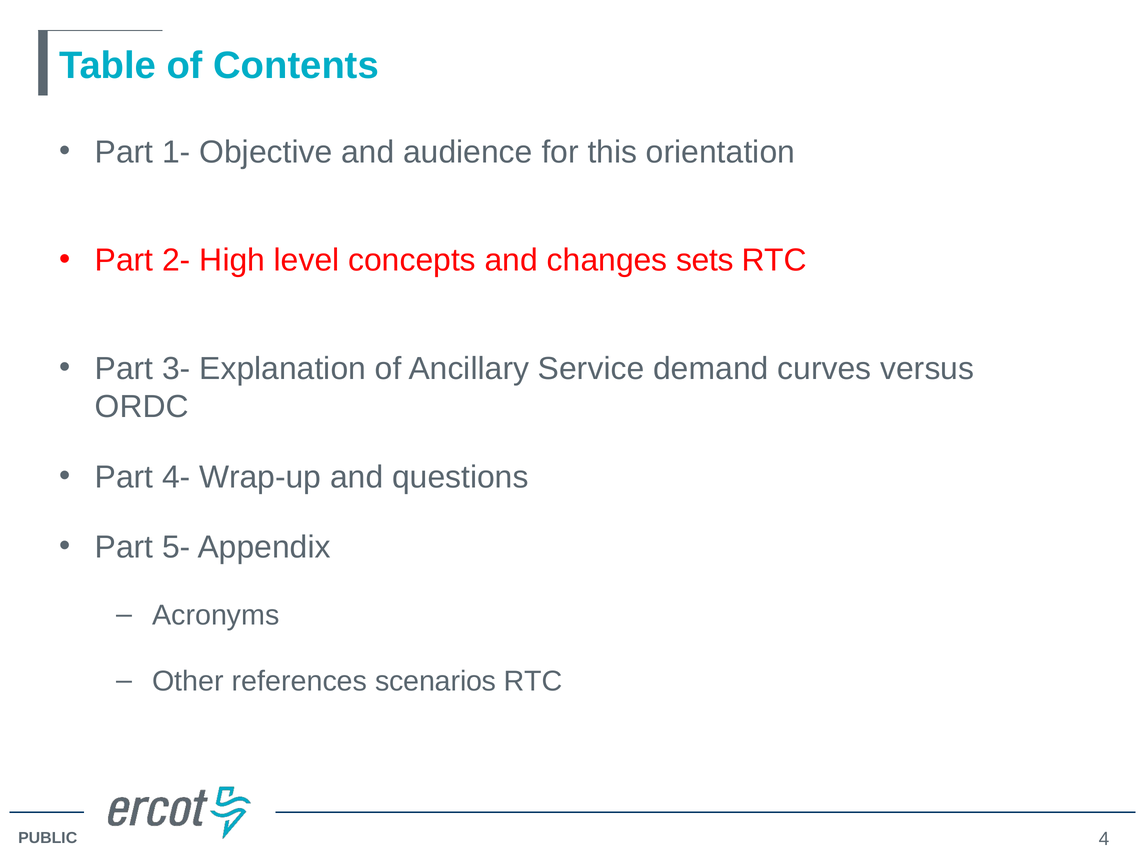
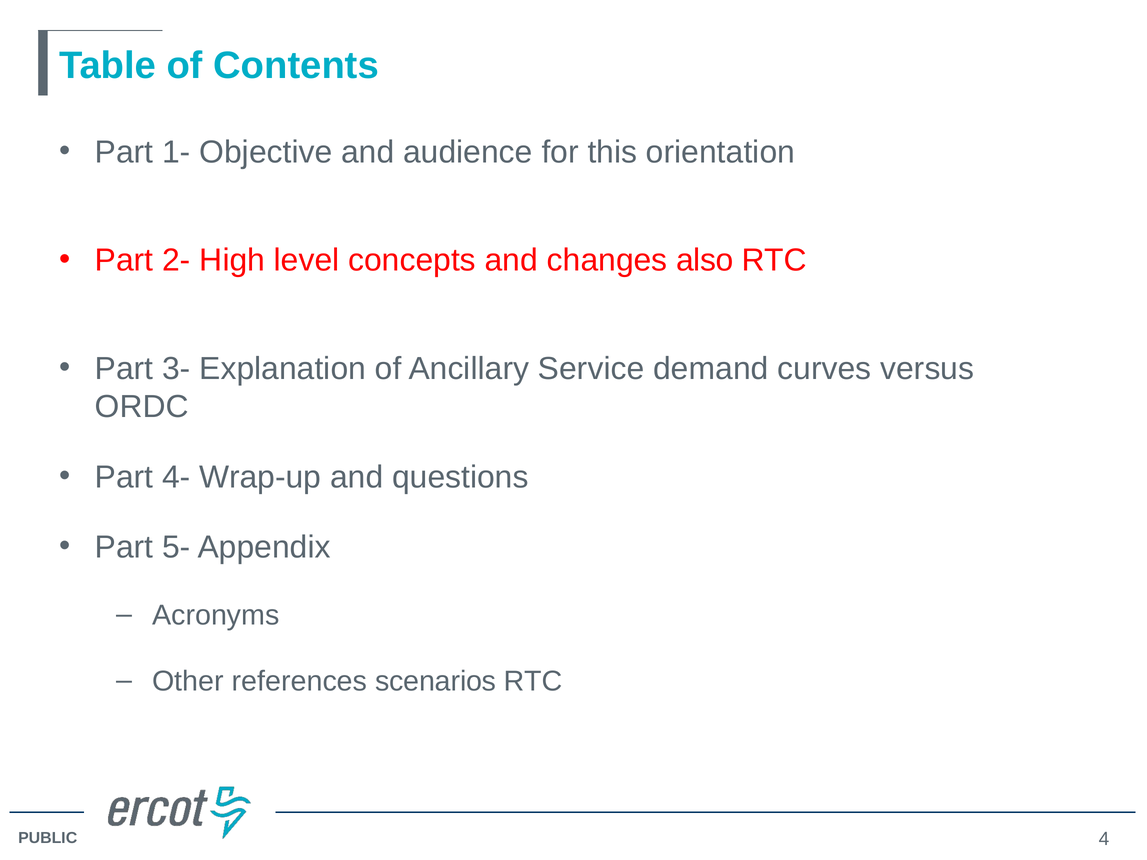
sets: sets -> also
